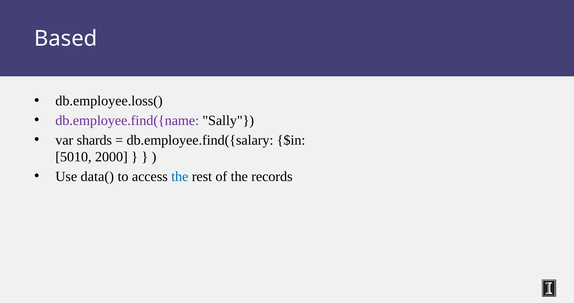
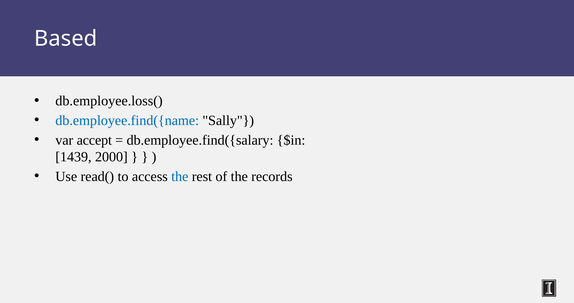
db.employee.find({name colour: purple -> blue
shards: shards -> accept
5010: 5010 -> 1439
data(: data( -> read(
